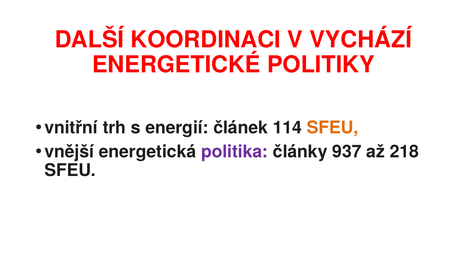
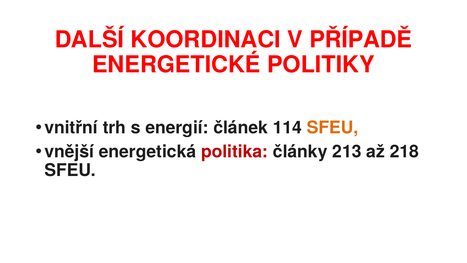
VYCHÁZÍ: VYCHÁZÍ -> PŘÍPADĚ
politika colour: purple -> red
937: 937 -> 213
